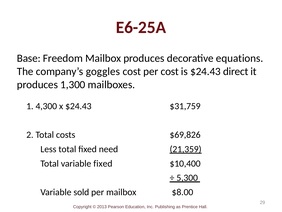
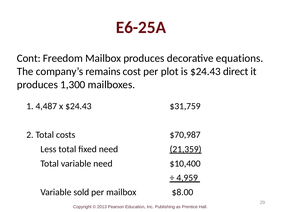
Base: Base -> Cont
goggles: goggles -> remains
per cost: cost -> plot
4,300: 4,300 -> 4,487
$69,826: $69,826 -> $70,987
variable fixed: fixed -> need
5,300: 5,300 -> 4,959
